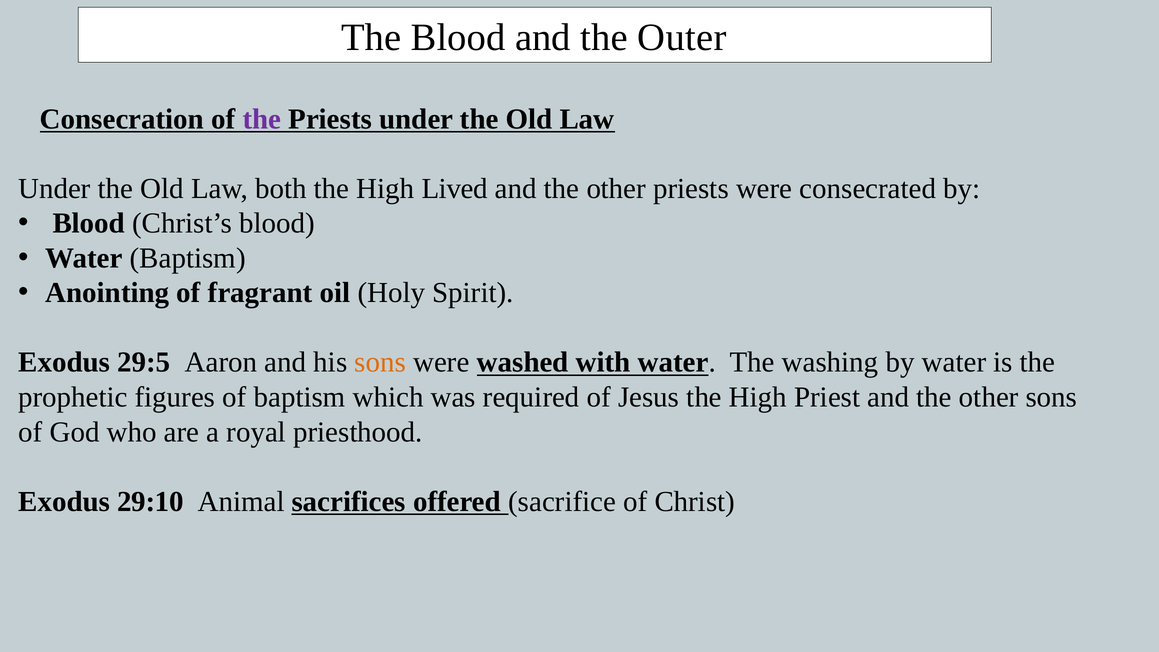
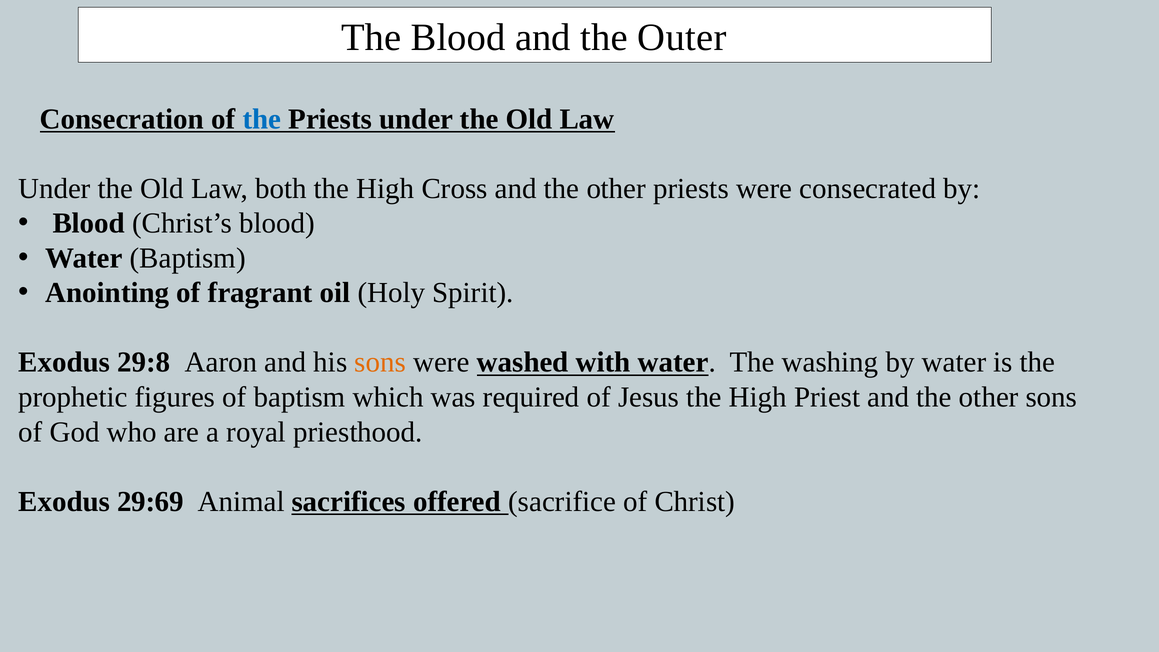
the at (262, 119) colour: purple -> blue
Lived: Lived -> Cross
29:5: 29:5 -> 29:8
29:10: 29:10 -> 29:69
